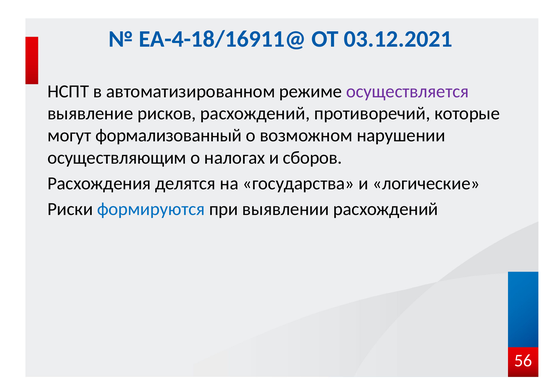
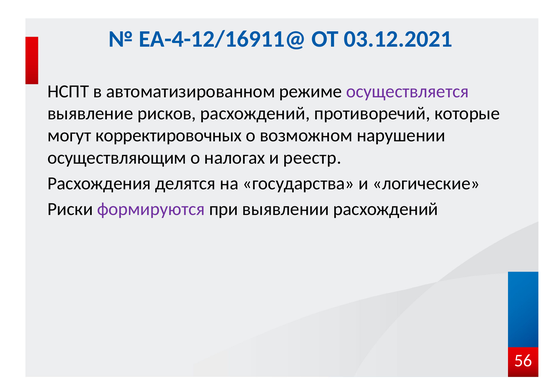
ЕА-4-18/16911@: ЕА-4-18/16911@ -> ЕА-4-12/16911@
формализованный: формализованный -> корректировочных
сборов: сборов -> реестр
формируются colour: blue -> purple
